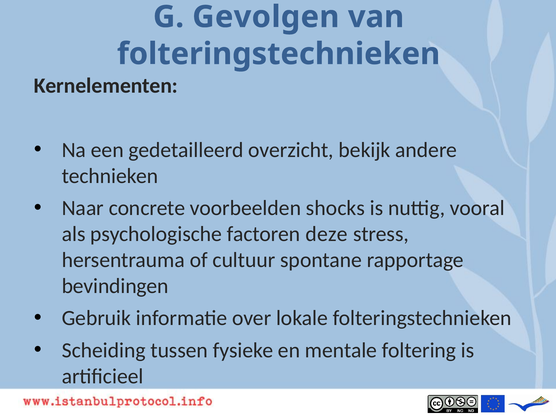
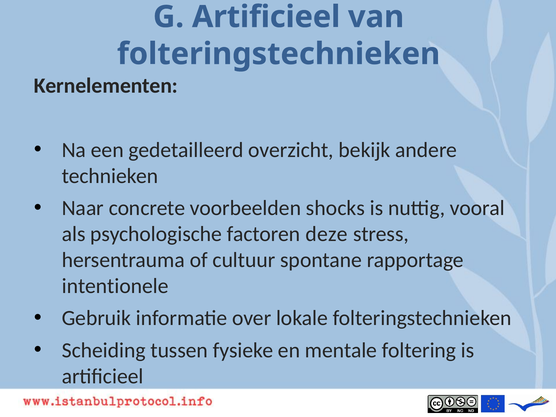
G Gevolgen: Gevolgen -> Artificieel
bevindingen: bevindingen -> intentionele
